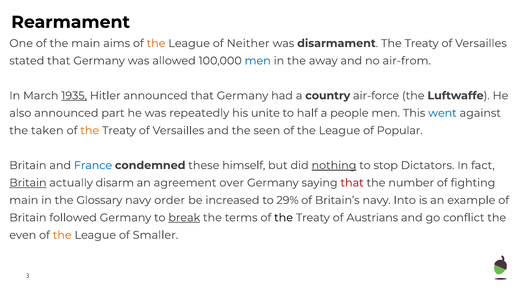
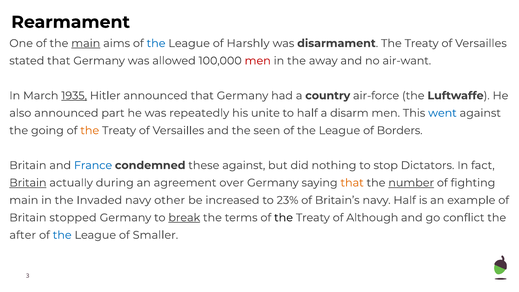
main at (86, 43) underline: none -> present
the at (156, 43) colour: orange -> blue
Neither: Neither -> Harshly
men at (258, 61) colour: blue -> red
air-from: air-from -> air-want
people: people -> disarm
taken: taken -> going
Popular: Popular -> Borders
these himself: himself -> against
nothing underline: present -> none
disarm: disarm -> during
that at (352, 183) colour: red -> orange
number underline: none -> present
Glossary: Glossary -> Invaded
order: order -> other
29%: 29% -> 23%
navy Into: Into -> Half
followed: followed -> stopped
Austrians: Austrians -> Although
even: even -> after
the at (62, 235) colour: orange -> blue
